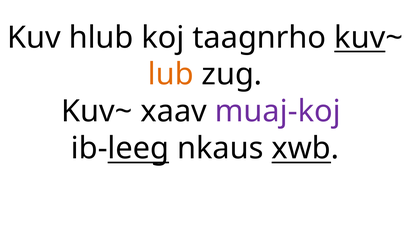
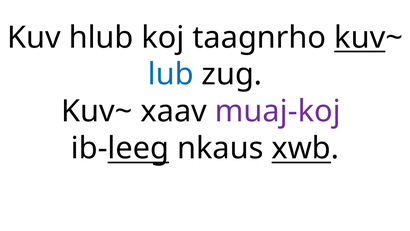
lub colour: orange -> blue
